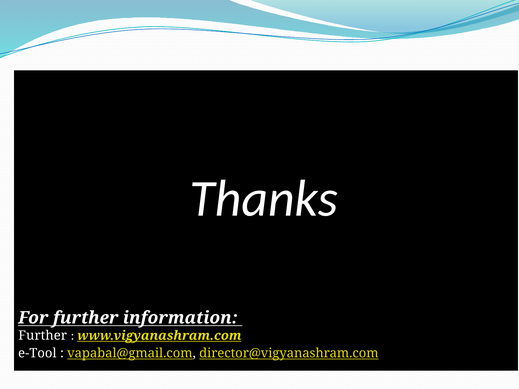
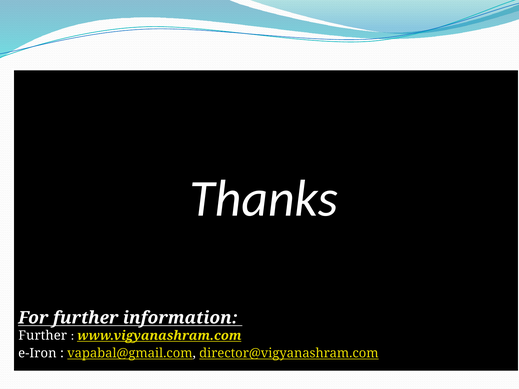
e-Tool: e-Tool -> e-Iron
